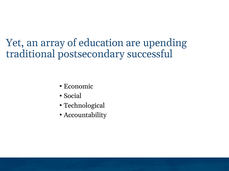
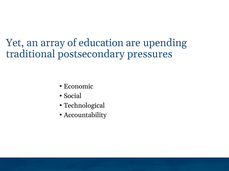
successful: successful -> pressures
